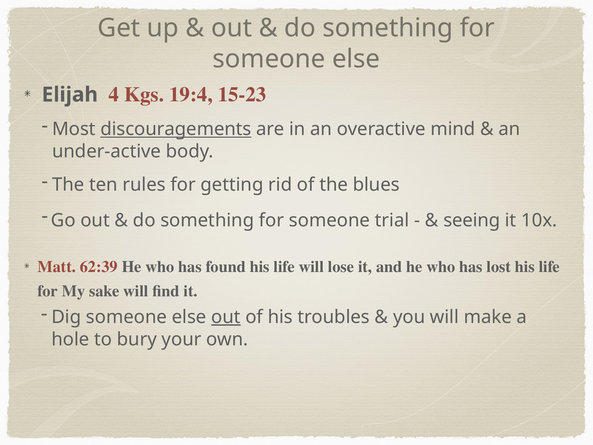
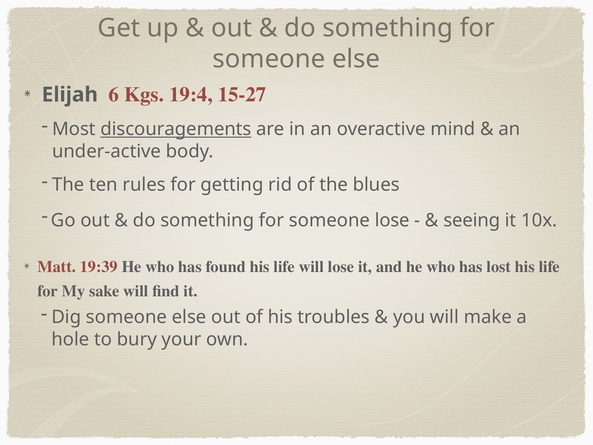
4: 4 -> 6
15-23: 15-23 -> 15-27
someone trial: trial -> lose
62:39: 62:39 -> 19:39
out at (226, 317) underline: present -> none
